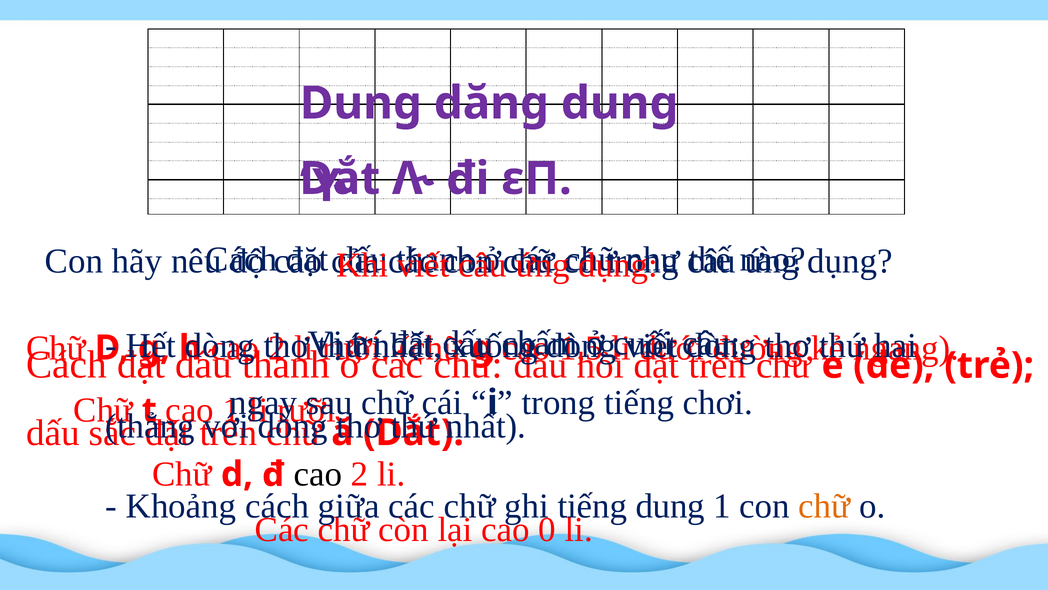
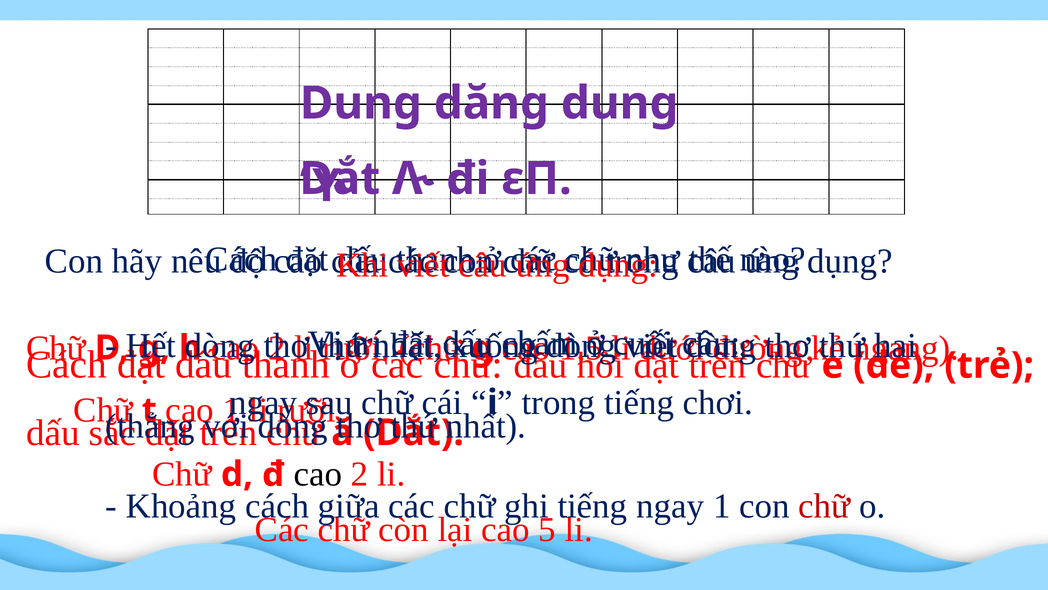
tiếng dung: dung -> ngay
chữ at (824, 506) colour: orange -> red
0: 0 -> 5
